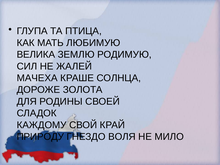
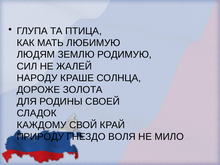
ВЕЛИКА: ВЕЛИКА -> ЛЮДЯМ
МАЧЕХА: МАЧЕХА -> НАРОДУ
